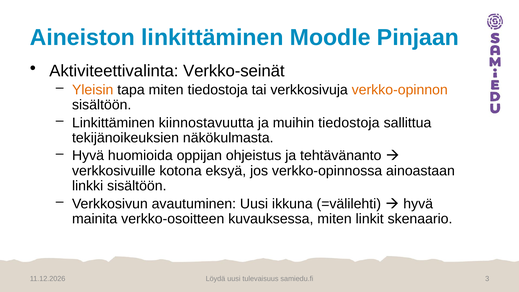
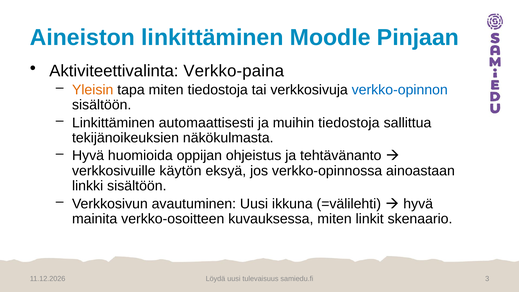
Verkko-seinät: Verkko-seinät -> Verkko-paina
verkko-opinnon colour: orange -> blue
kiinnostavuutta: kiinnostavuutta -> automaattisesti
kotona: kotona -> käytön
